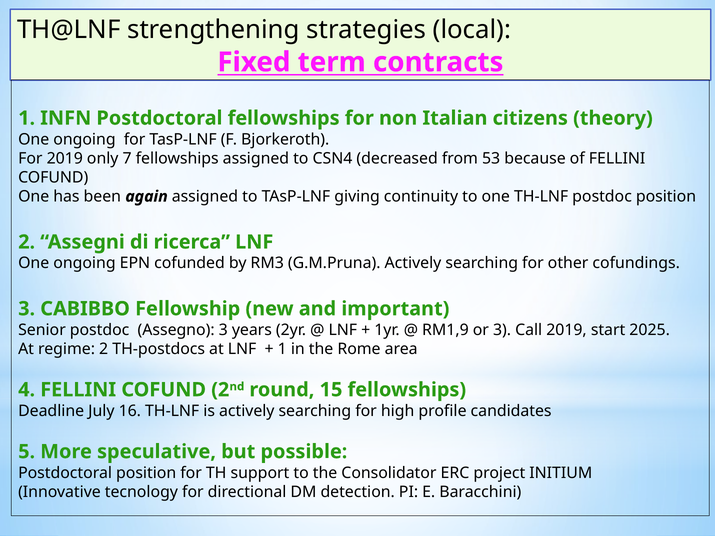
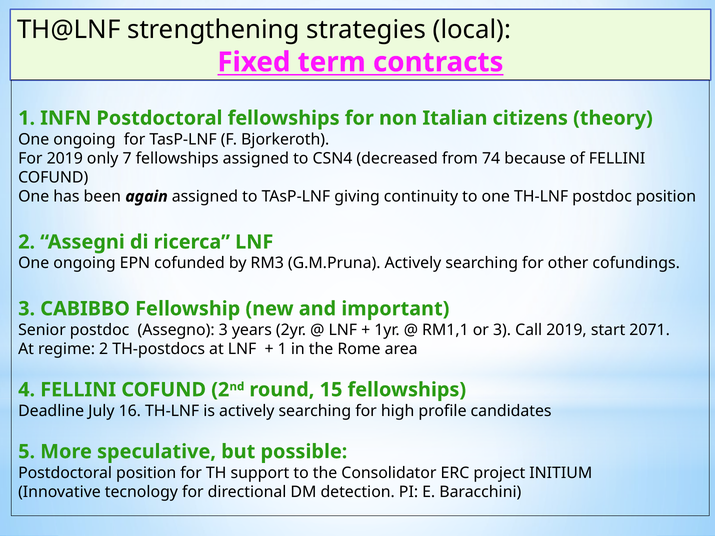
53: 53 -> 74
RM1,9: RM1,9 -> RM1,1
2025: 2025 -> 2071
